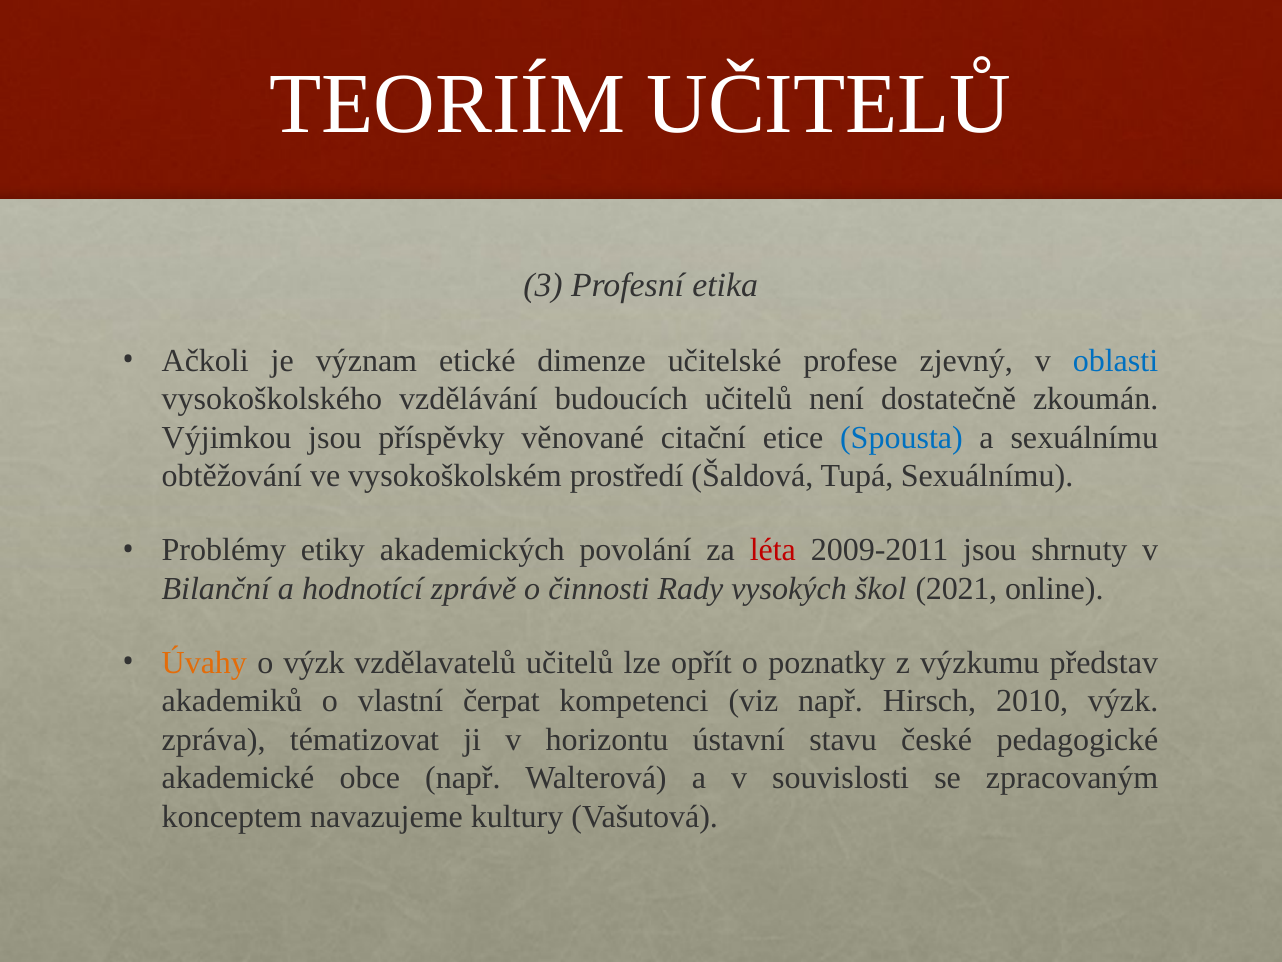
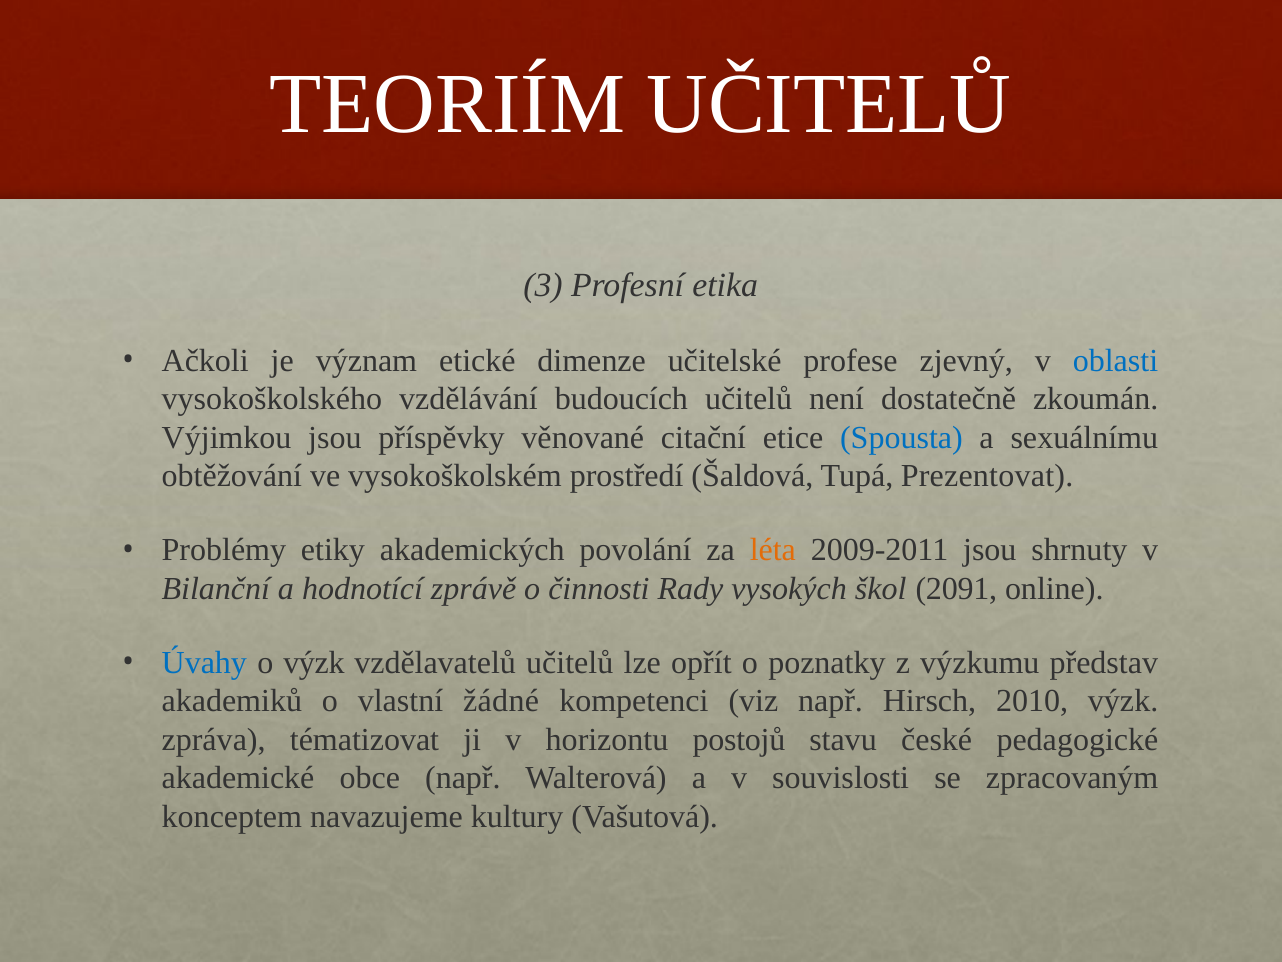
Tupá Sexuálnímu: Sexuálnímu -> Prezentovat
léta colour: red -> orange
2021: 2021 -> 2091
Úvahy colour: orange -> blue
čerpat: čerpat -> žádné
ústavní: ústavní -> postojů
